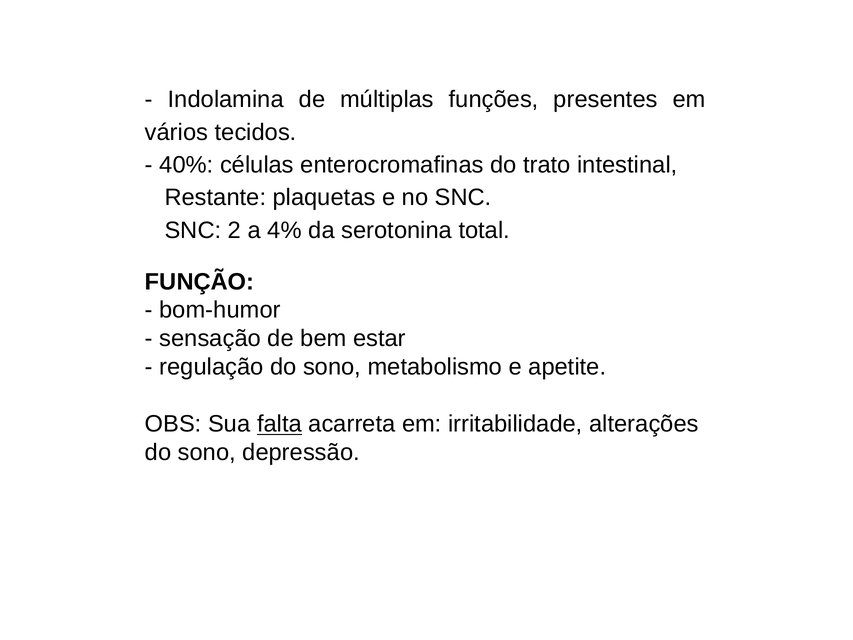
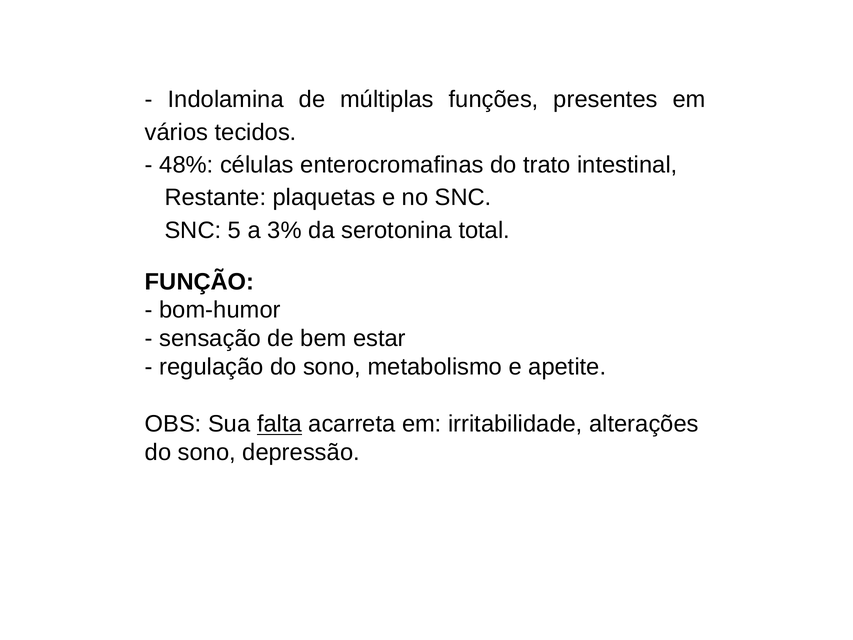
40%: 40% -> 48%
2: 2 -> 5
4%: 4% -> 3%
